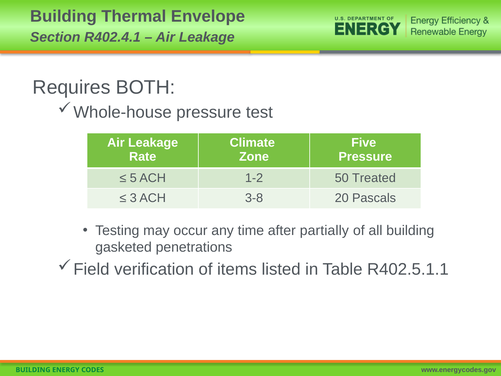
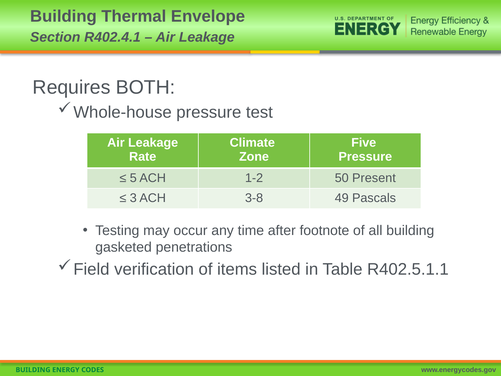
Treated: Treated -> Present
20: 20 -> 49
partially: partially -> footnote
